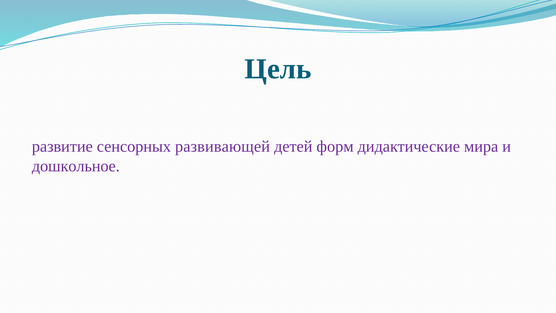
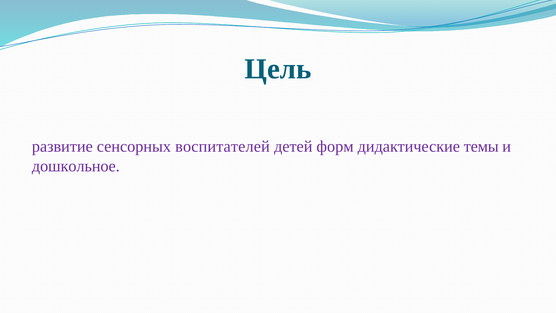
развивающей: развивающей -> воспитателей
мира: мира -> темы
